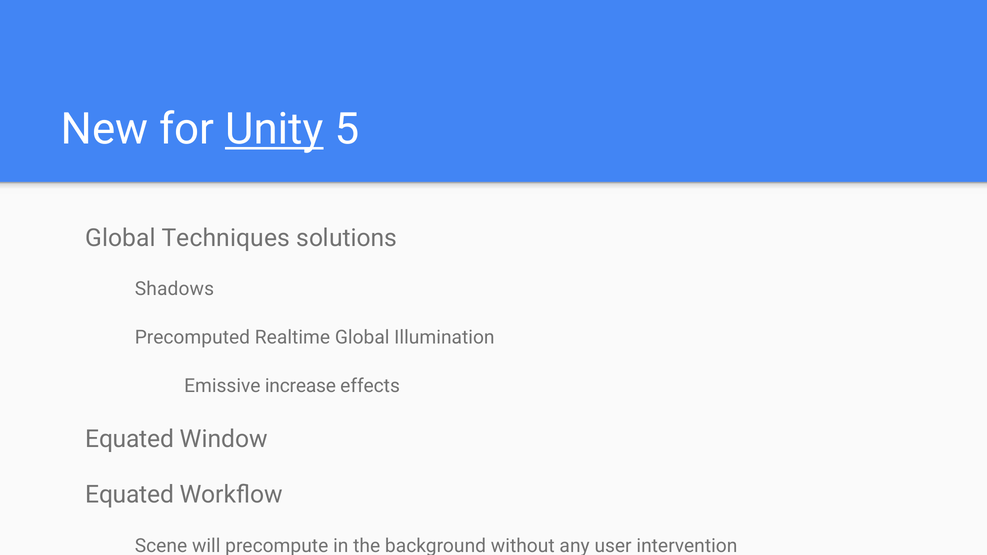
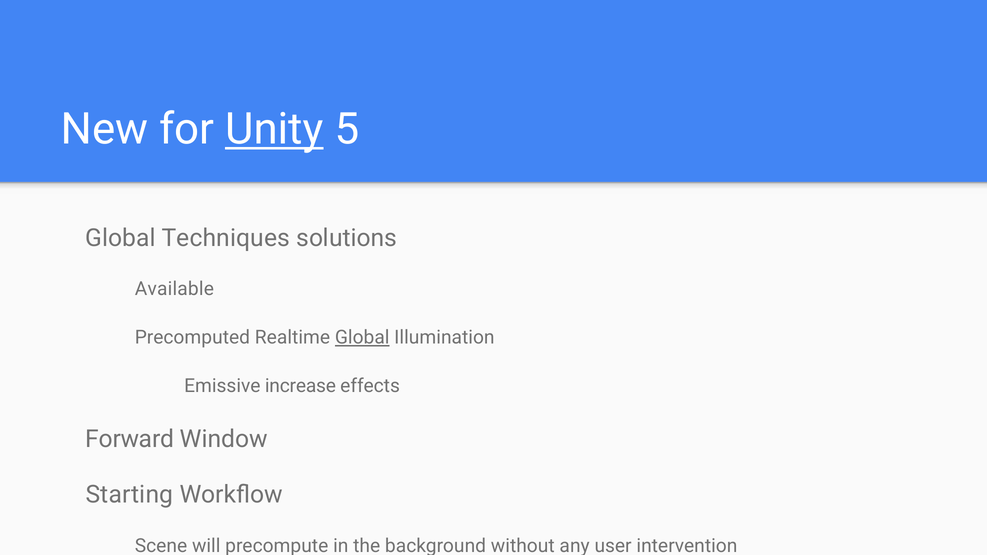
Shadows: Shadows -> Available
Global at (362, 338) underline: none -> present
Equated at (130, 439): Equated -> Forward
Equated at (130, 495): Equated -> Starting
